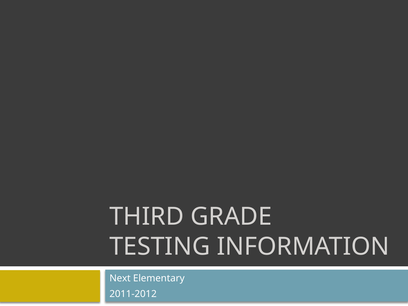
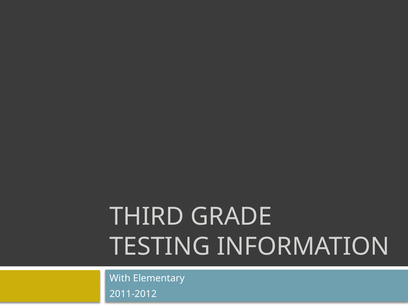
Next: Next -> With
